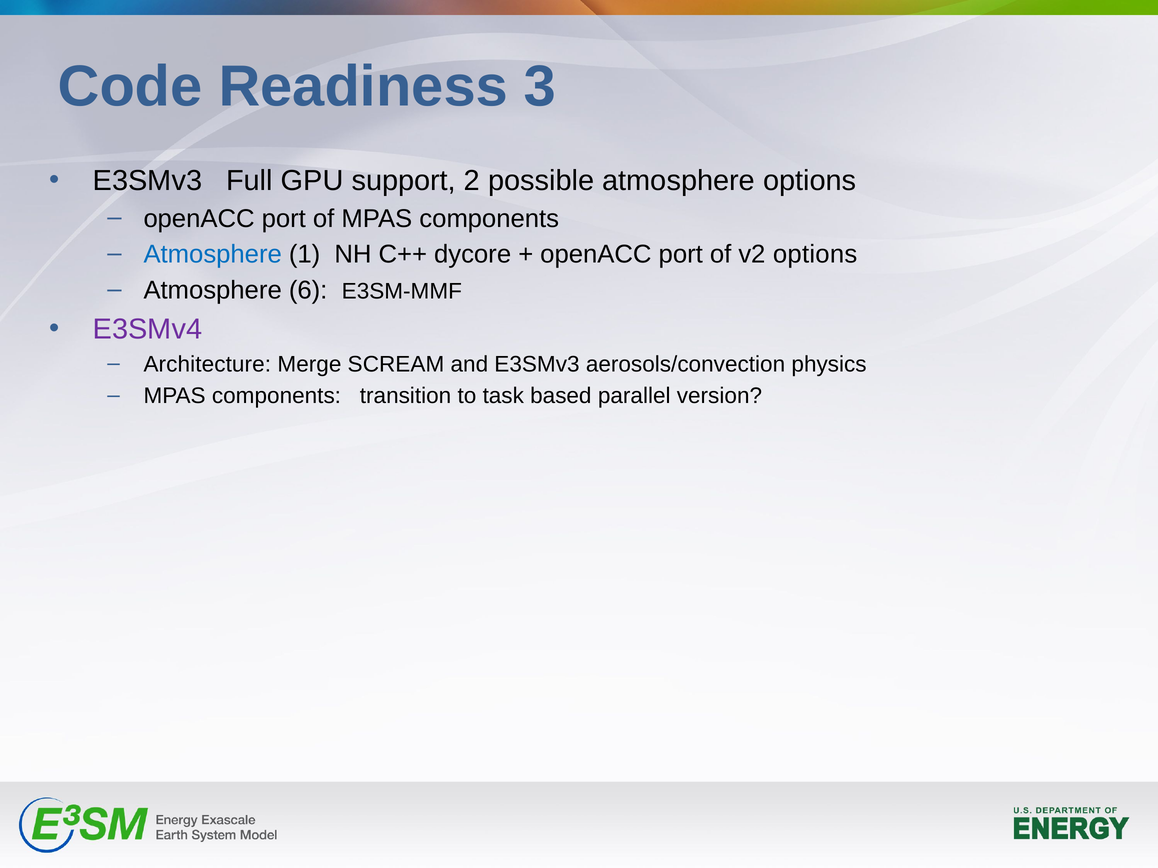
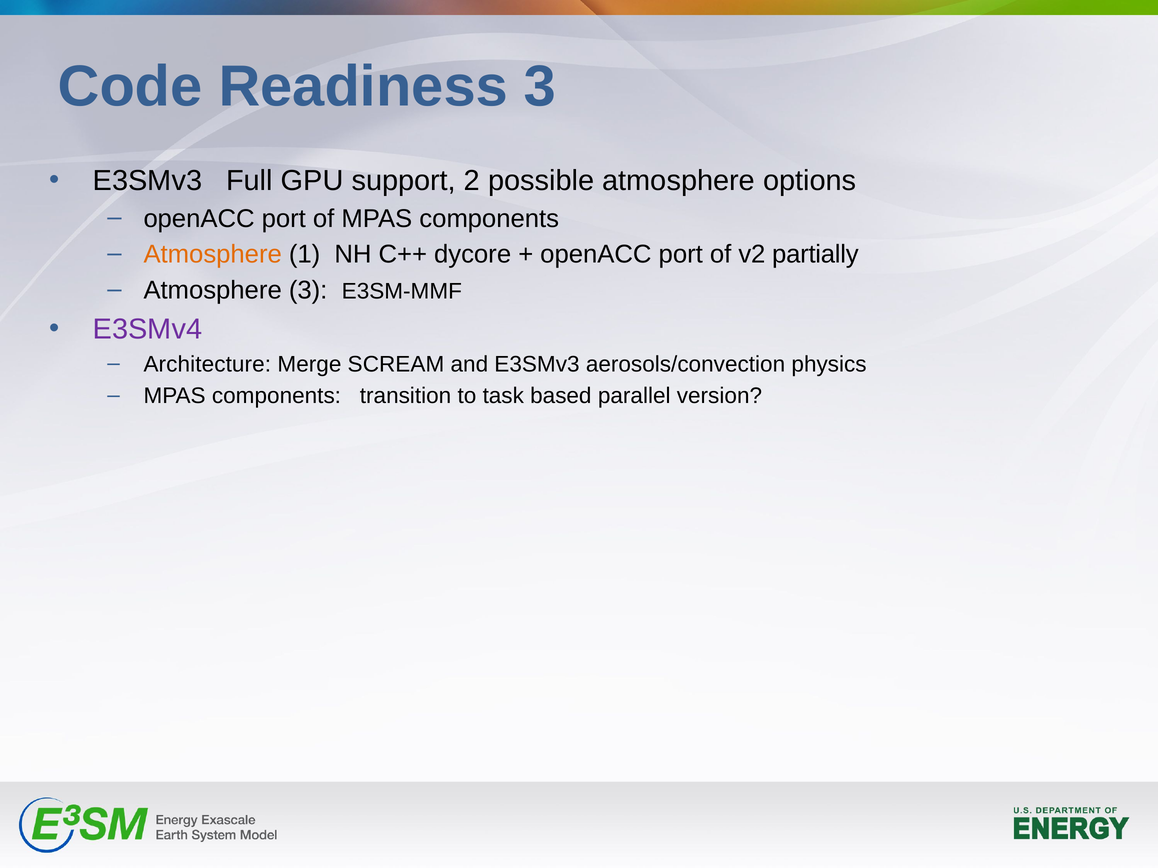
Atmosphere at (213, 255) colour: blue -> orange
v2 options: options -> partially
Atmosphere 6: 6 -> 3
